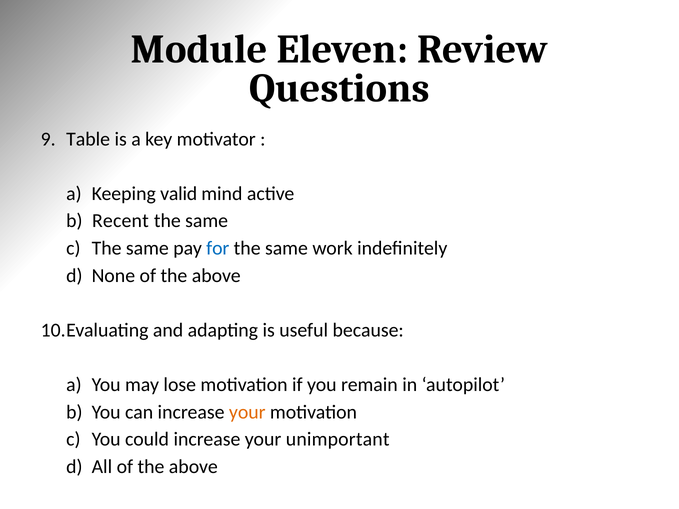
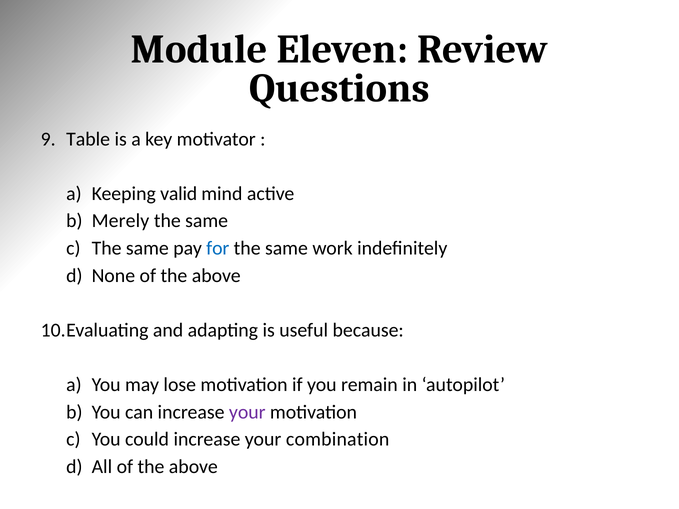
Recent: Recent -> Merely
your at (247, 412) colour: orange -> purple
unimportant: unimportant -> combination
